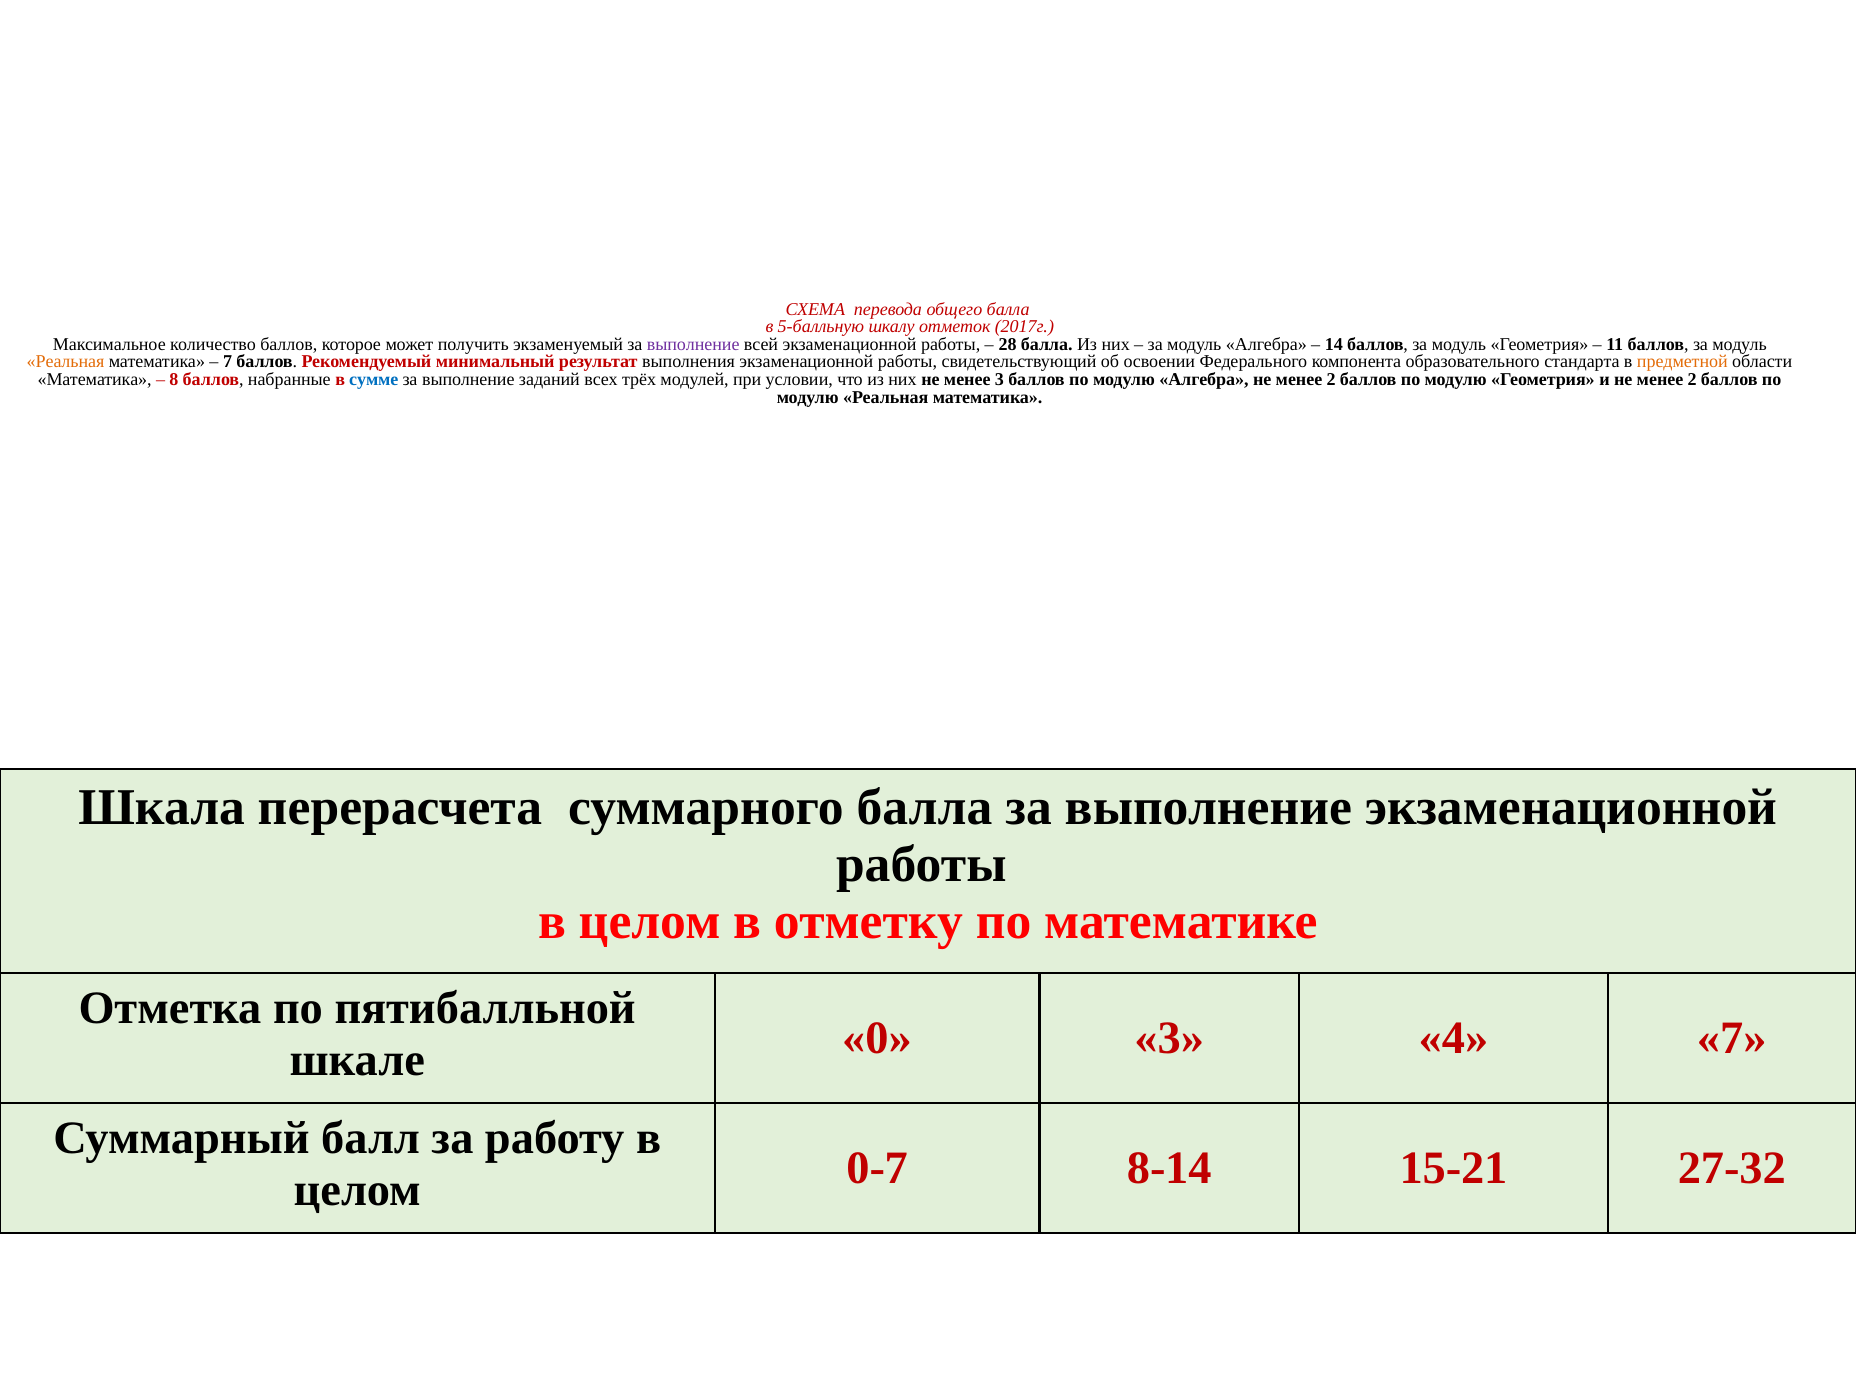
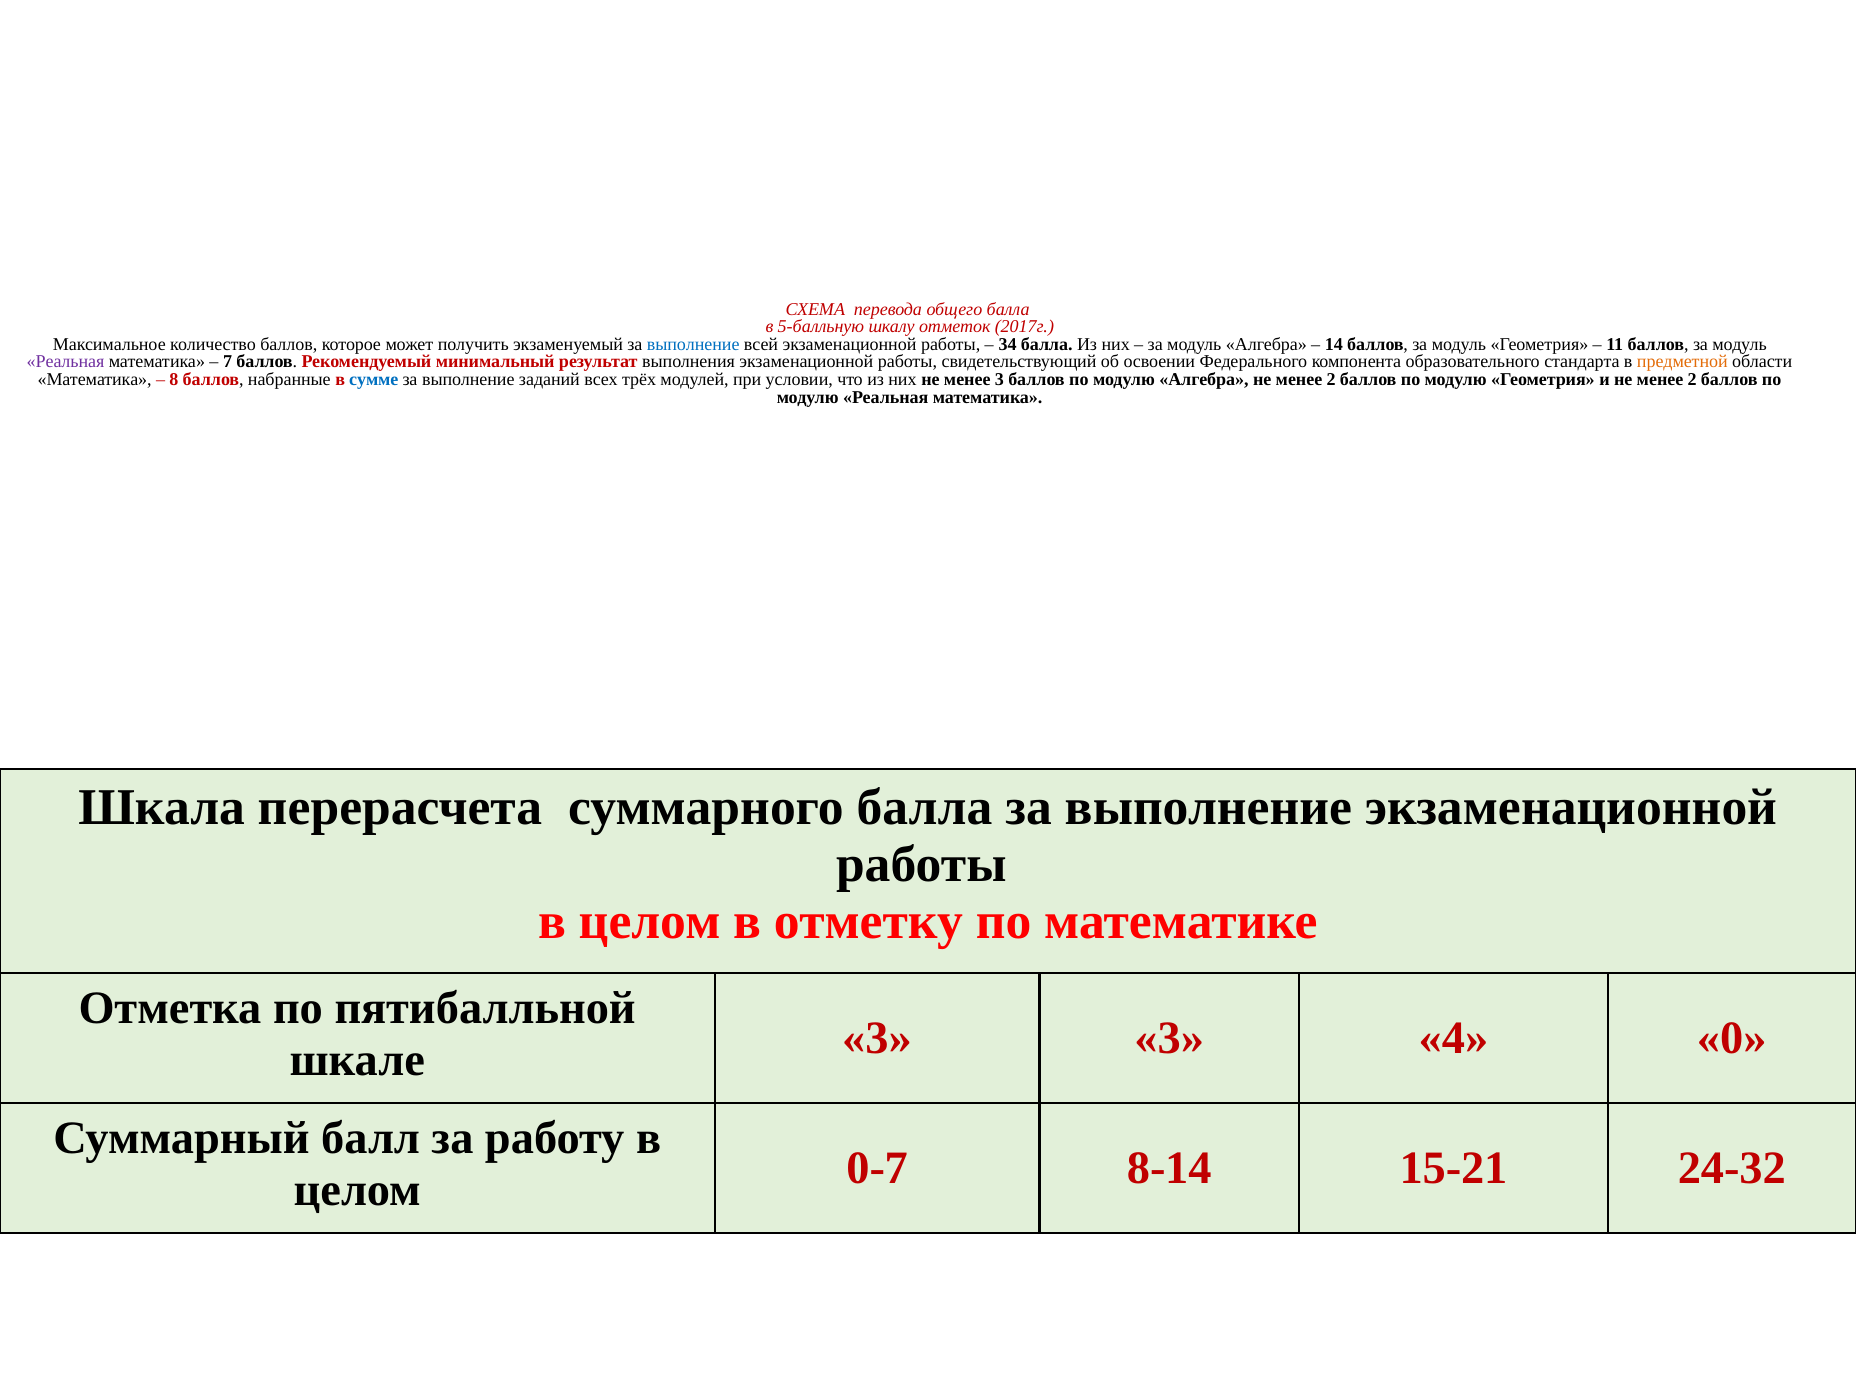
выполнение at (693, 344) colour: purple -> blue
28: 28 -> 34
Реальная at (66, 362) colour: orange -> purple
шкале 0: 0 -> 3
4 7: 7 -> 0
27-32: 27-32 -> 24-32
